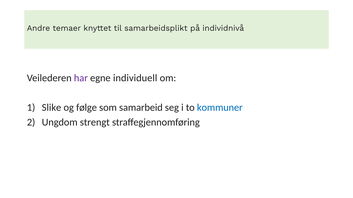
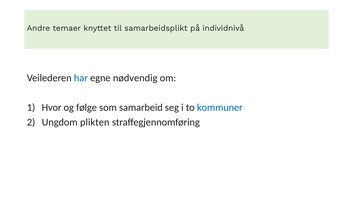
har colour: purple -> blue
individuell: individuell -> nødvendig
Slike: Slike -> Hvor
strengt: strengt -> plikten
